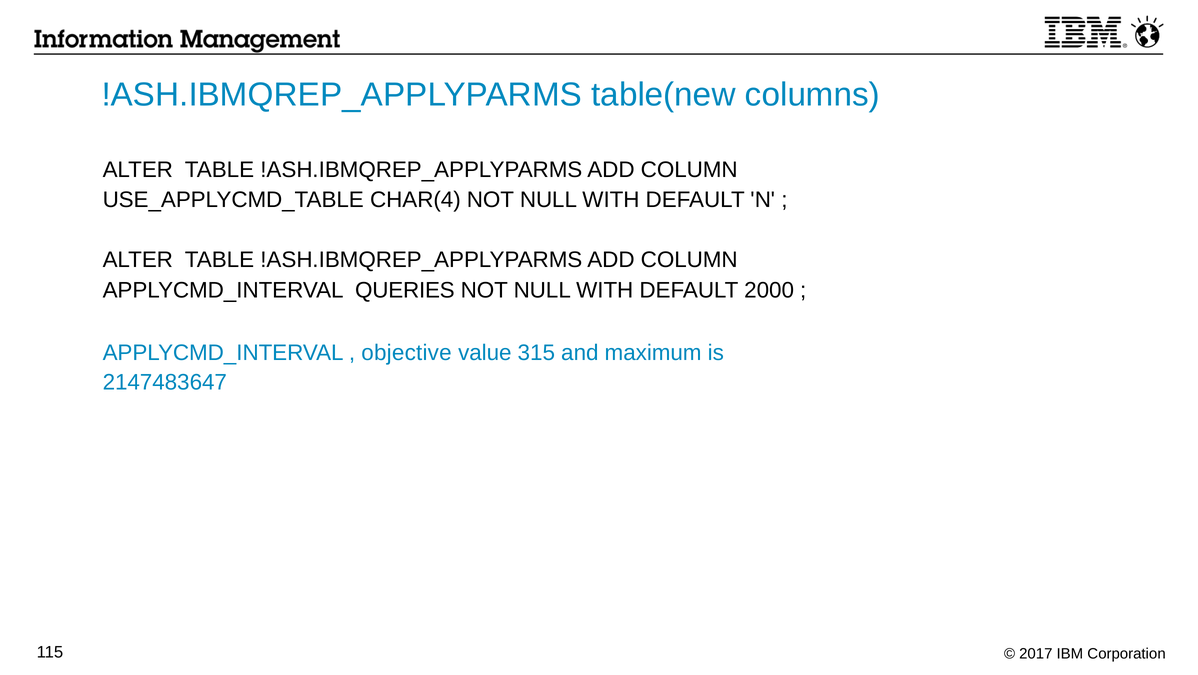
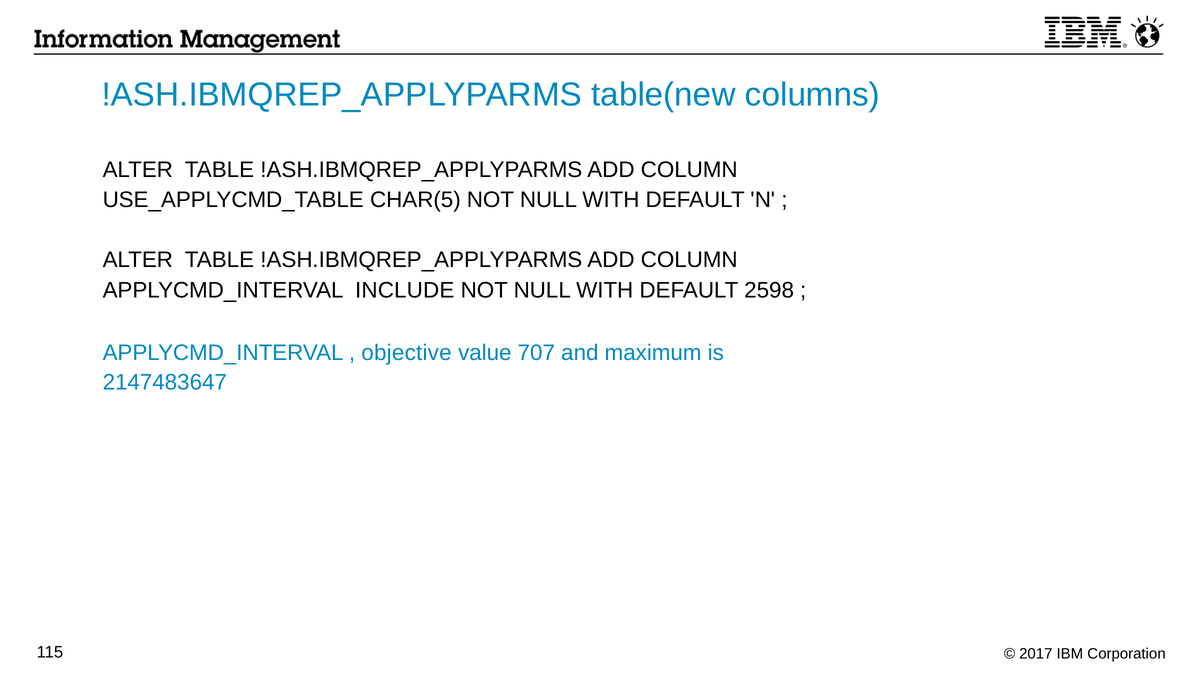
CHAR(4: CHAR(4 -> CHAR(5
QUERIES: QUERIES -> INCLUDE
2000: 2000 -> 2598
315: 315 -> 707
